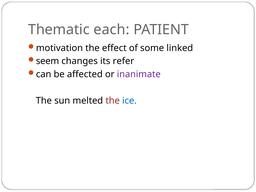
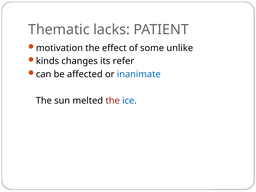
each: each -> lacks
linked: linked -> unlike
seem: seem -> kinds
inanimate colour: purple -> blue
